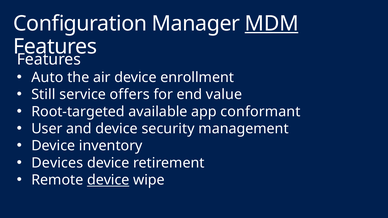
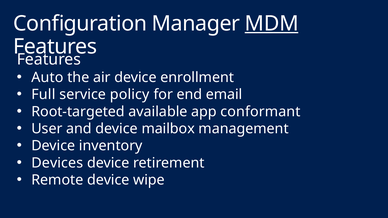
Still: Still -> Full
offers: offers -> policy
value: value -> email
security: security -> mailbox
device at (108, 180) underline: present -> none
